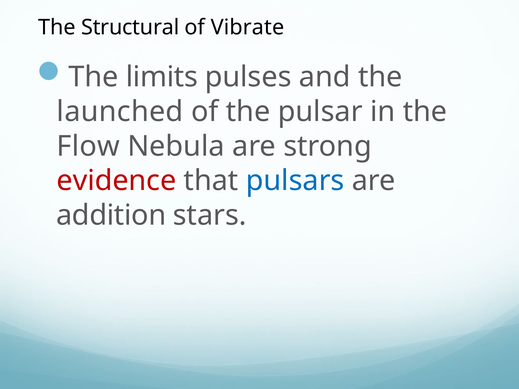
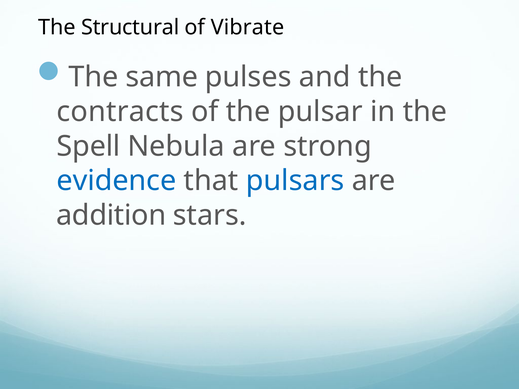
limits: limits -> same
launched: launched -> contracts
Flow: Flow -> Spell
evidence colour: red -> blue
